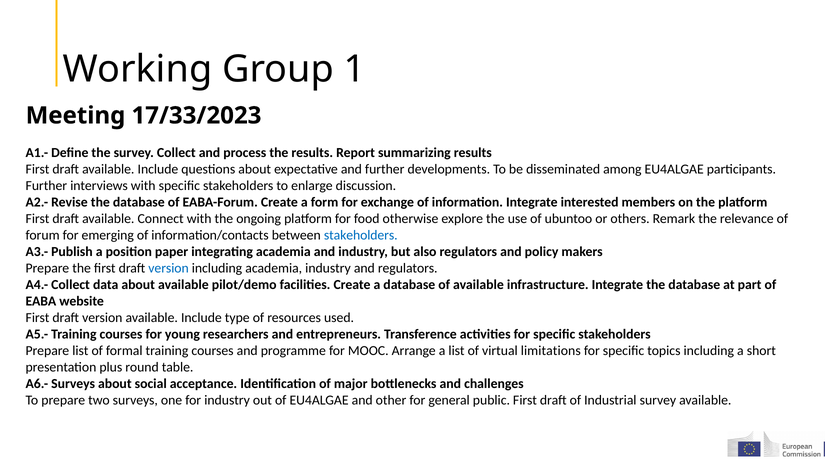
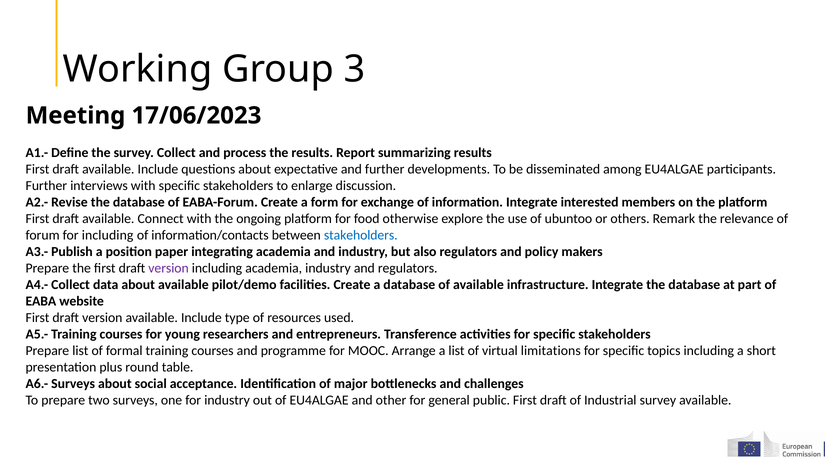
1: 1 -> 3
17/33/2023: 17/33/2023 -> 17/06/2023
for emerging: emerging -> including
version at (169, 268) colour: blue -> purple
